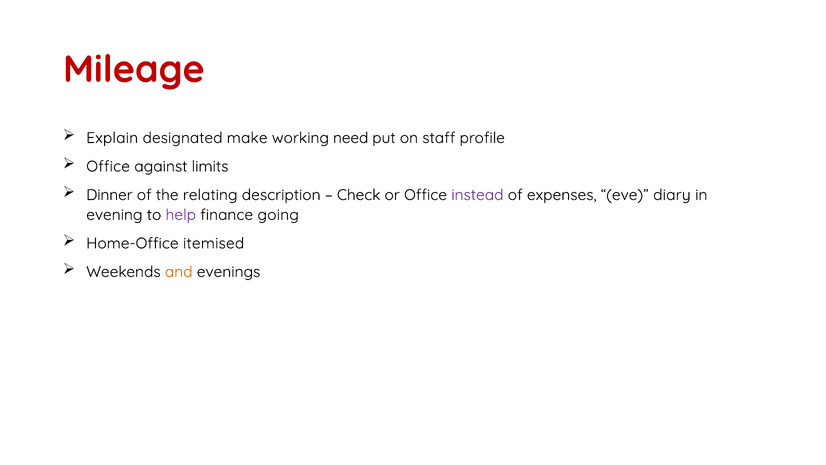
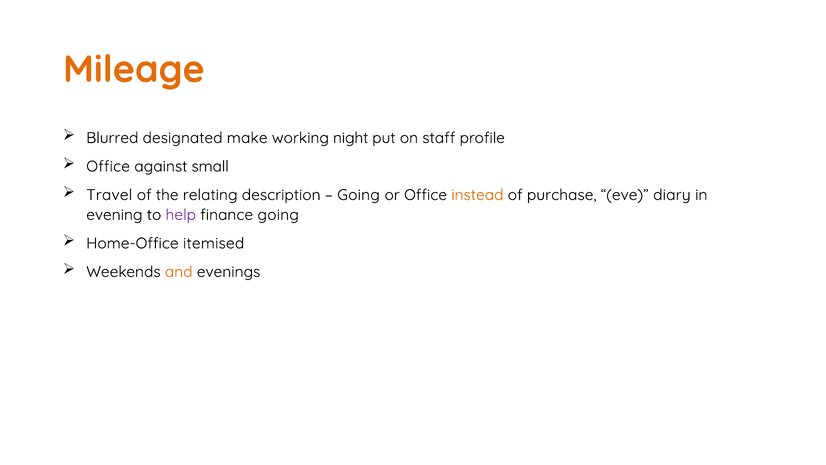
Mileage colour: red -> orange
Explain: Explain -> Blurred
need: need -> night
limits: limits -> small
Dinner: Dinner -> Travel
Check at (359, 195): Check -> Going
instead colour: purple -> orange
expenses: expenses -> purchase
